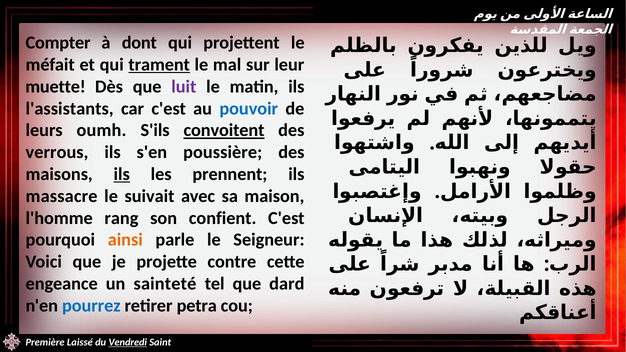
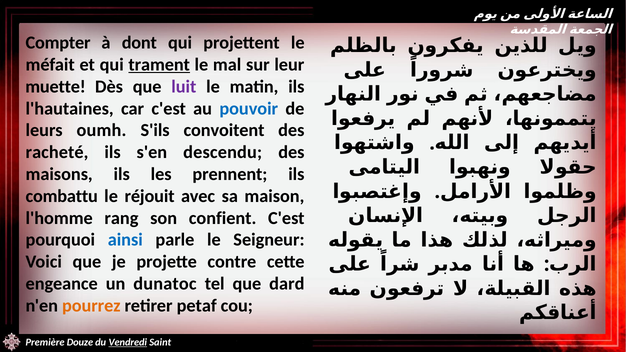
l'assistants: l'assistants -> l'hautaines
convoitent underline: present -> none
verrous: verrous -> racheté
poussière: poussière -> descendu
ils at (122, 174) underline: present -> none
massacre: massacre -> combattu
suivait: suivait -> réjouit
ainsi colour: orange -> blue
sainteté: sainteté -> dunatoc
pourrez colour: blue -> orange
petra: petra -> petaf
Laissé: Laissé -> Douze
